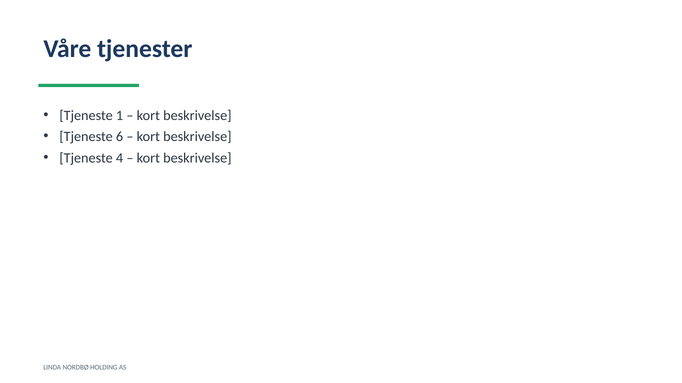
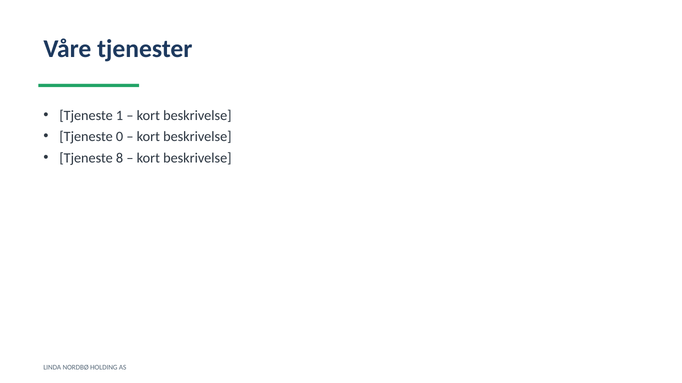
6: 6 -> 0
4: 4 -> 8
